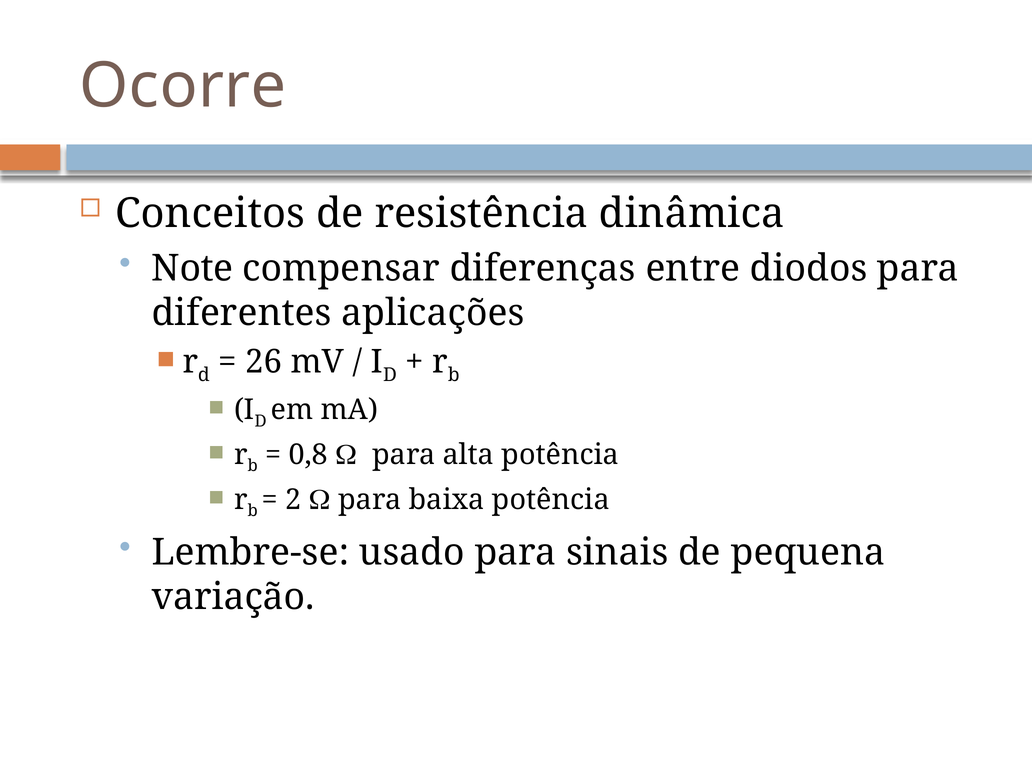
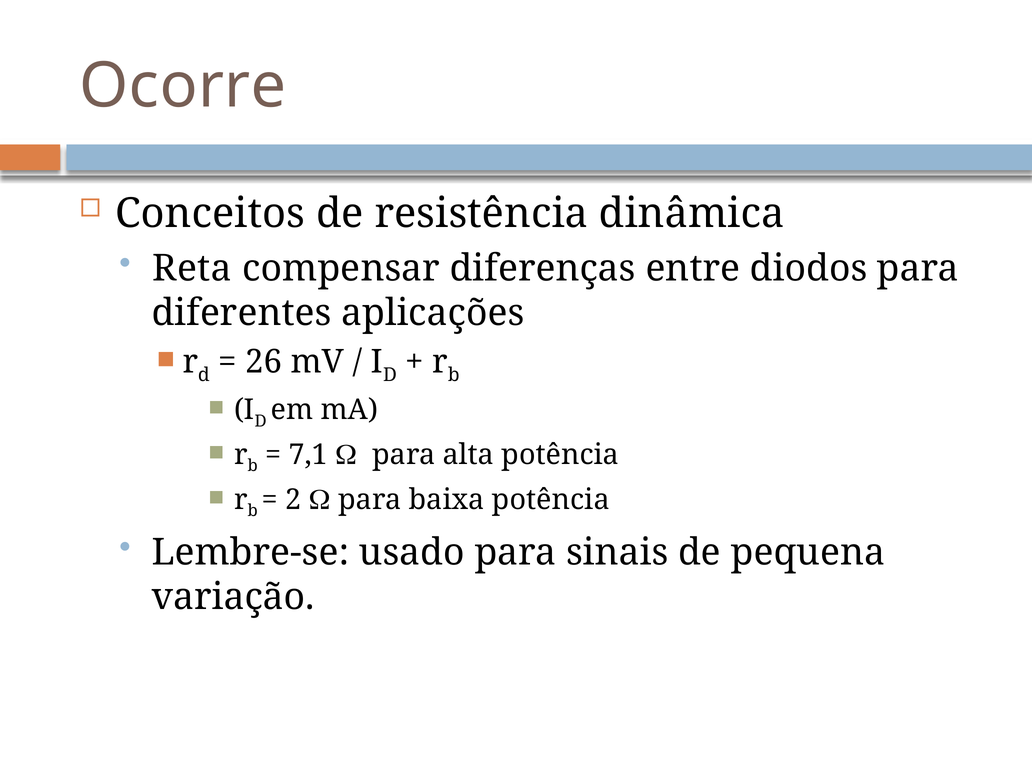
Note: Note -> Reta
0,8: 0,8 -> 7,1
